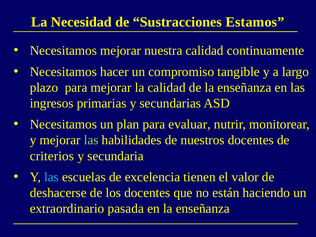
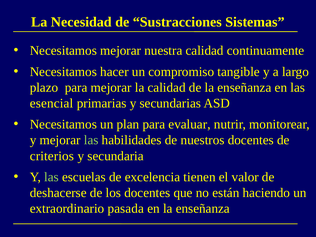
Estamos: Estamos -> Sistemas
ingresos: ingresos -> esencial
las at (51, 177) colour: light blue -> light green
